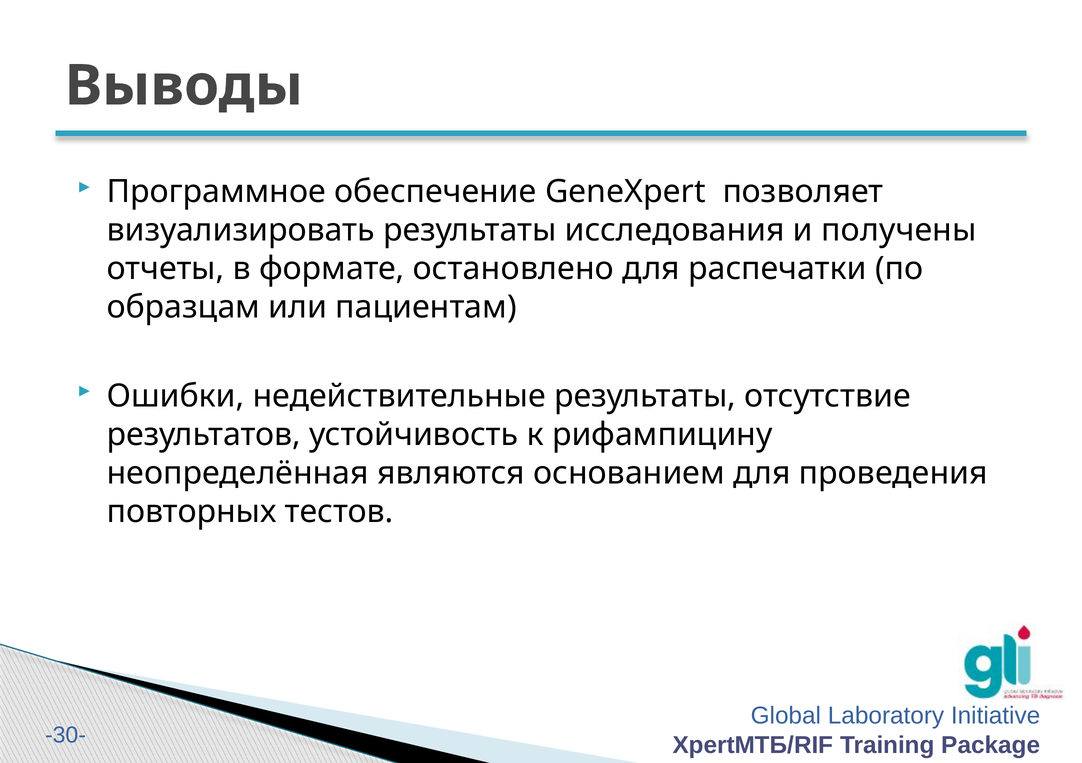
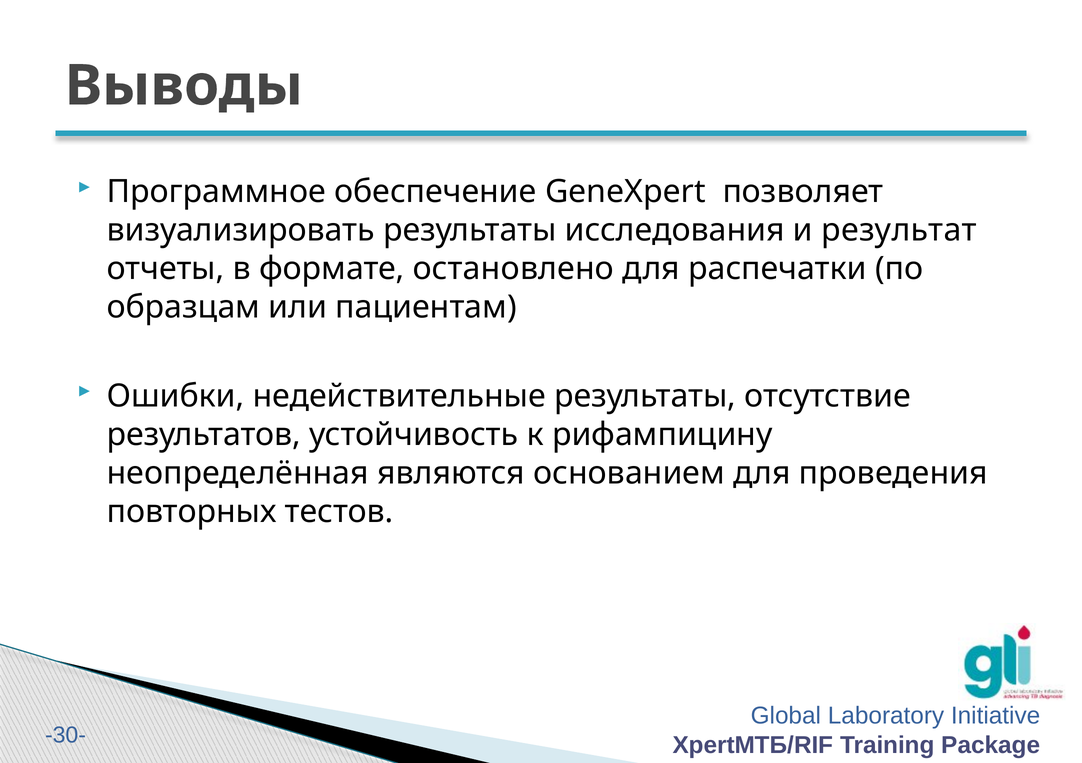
получены: получены -> результат
